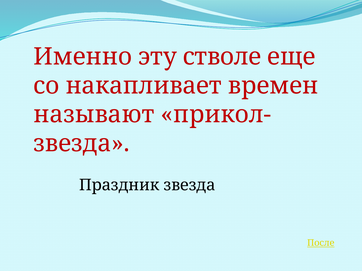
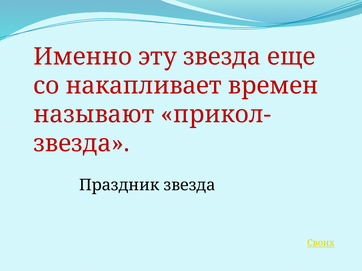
эту стволе: стволе -> звезда
После: После -> Своих
